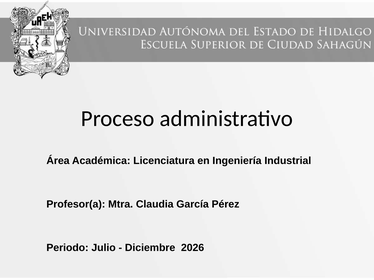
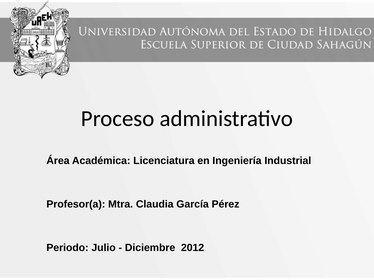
2026: 2026 -> 2012
